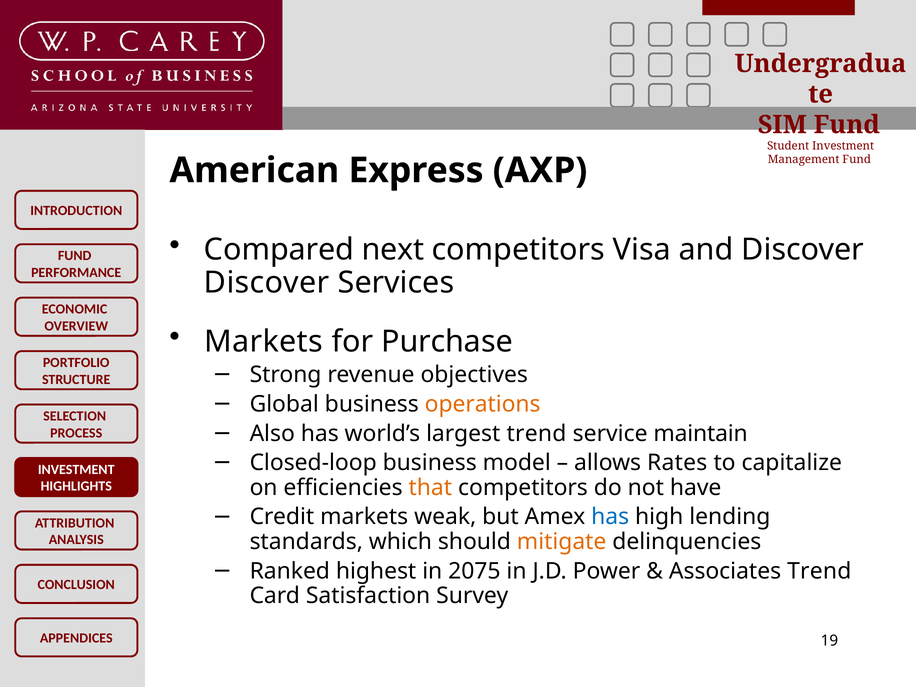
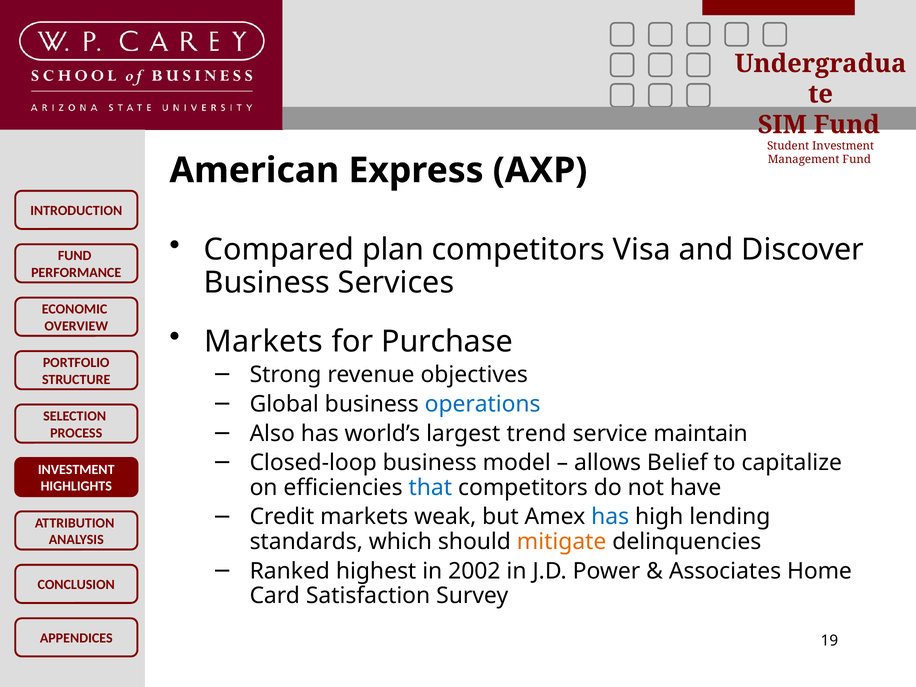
next: next -> plan
Discover at (267, 283): Discover -> Business
operations colour: orange -> blue
Rates: Rates -> Belief
that colour: orange -> blue
2075: 2075 -> 2002
Associates Trend: Trend -> Home
